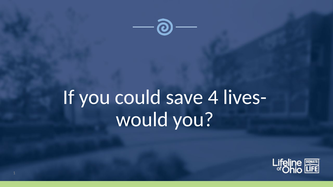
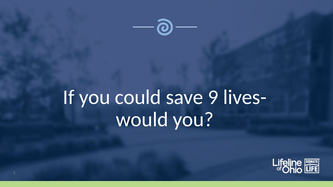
4: 4 -> 9
